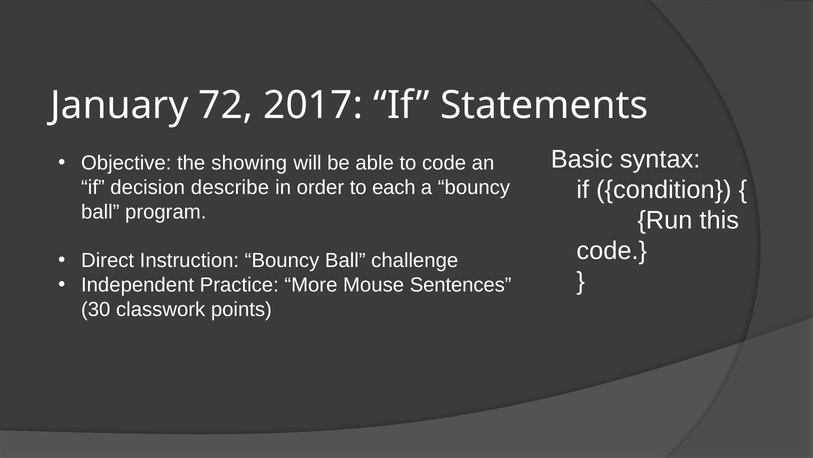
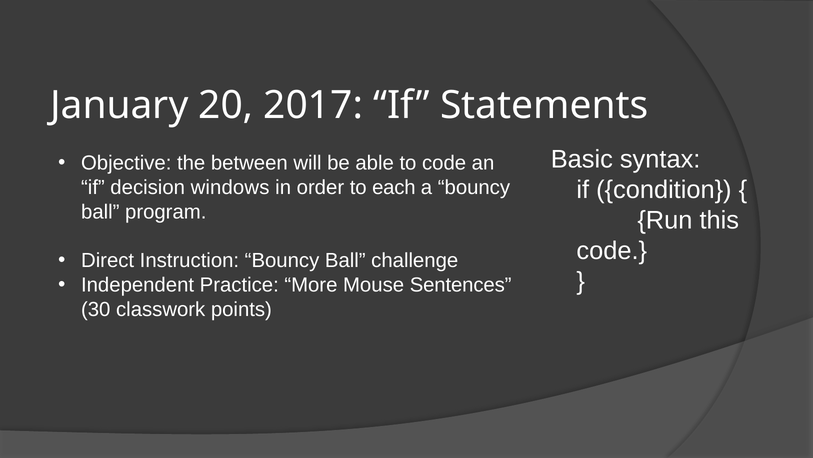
72: 72 -> 20
showing: showing -> between
describe: describe -> windows
